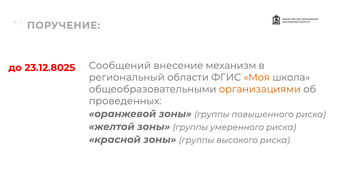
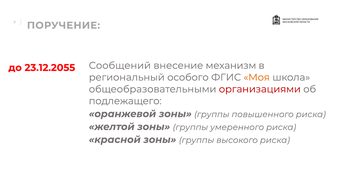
23.12.8025: 23.12.8025 -> 23.12.2055
региональный области: области -> особого
организациями colour: orange -> red
проведенных: проведенных -> подлежащего
